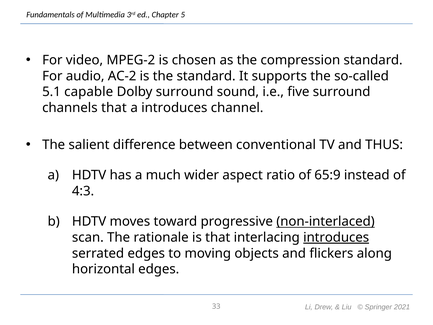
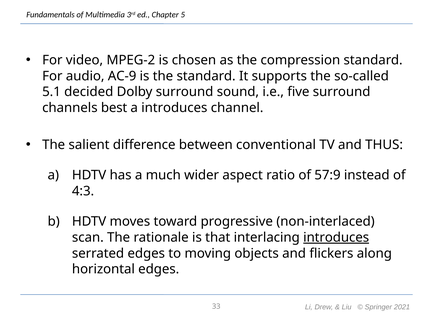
AC-2: AC-2 -> AC-9
capable: capable -> decided
channels that: that -> best
65:9: 65:9 -> 57:9
non-interlaced underline: present -> none
